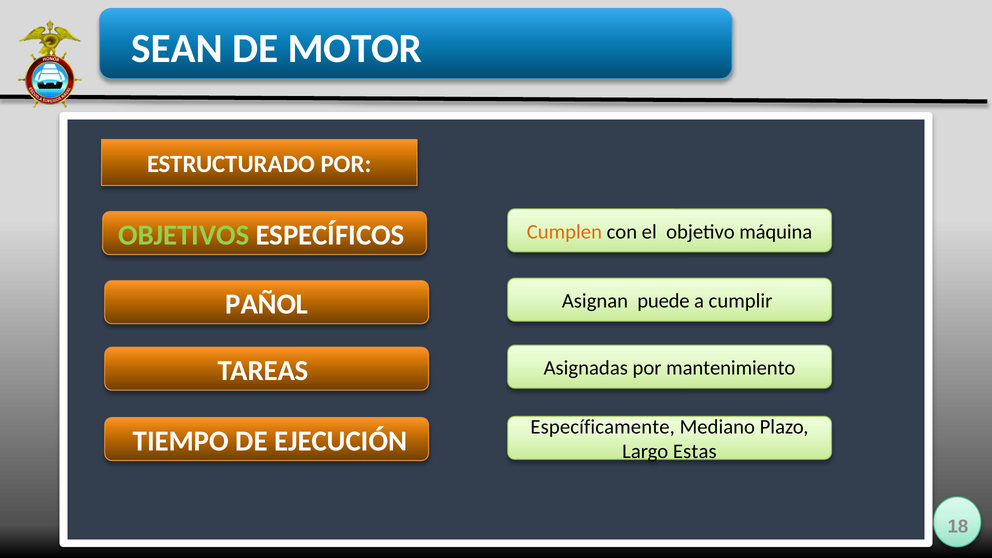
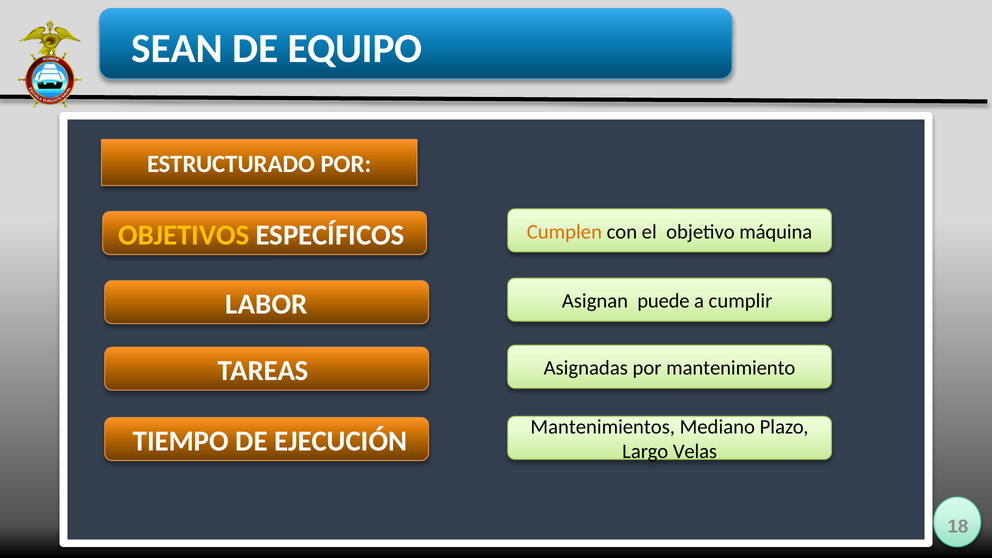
MOTOR: MOTOR -> EQUIPO
OBJETIVOS colour: light green -> yellow
PAÑOL: PAÑOL -> LABOR
Específicamente: Específicamente -> Mantenimientos
Estas: Estas -> Velas
